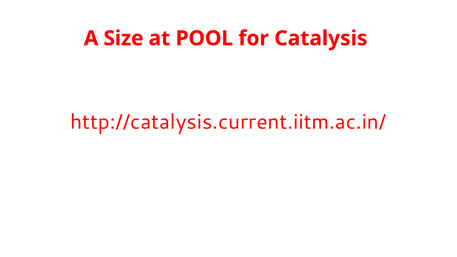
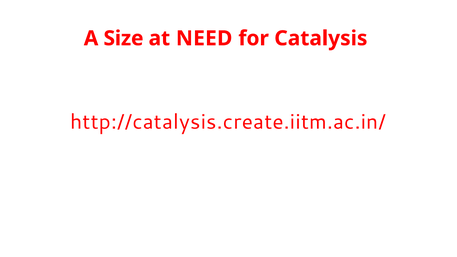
POOL: POOL -> NEED
http://catalysis.current.iitm.ac.in/: http://catalysis.current.iitm.ac.in/ -> http://catalysis.create.iitm.ac.in/
